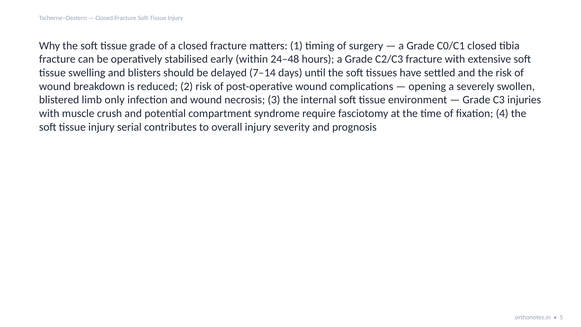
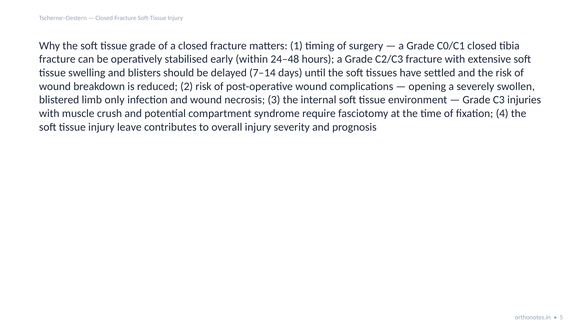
serial: serial -> leave
